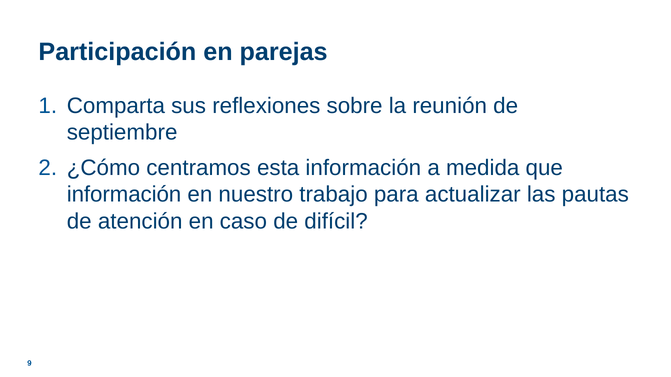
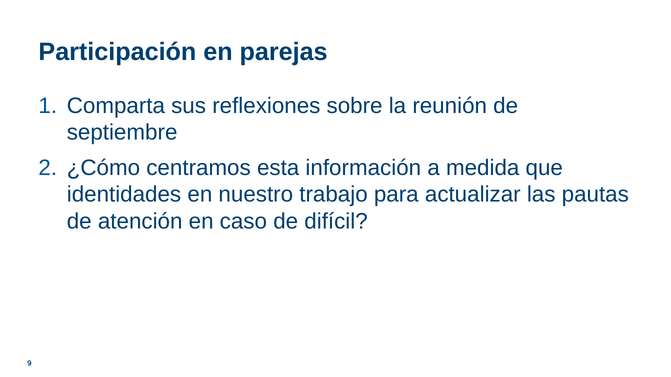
información at (124, 195): información -> identidades
